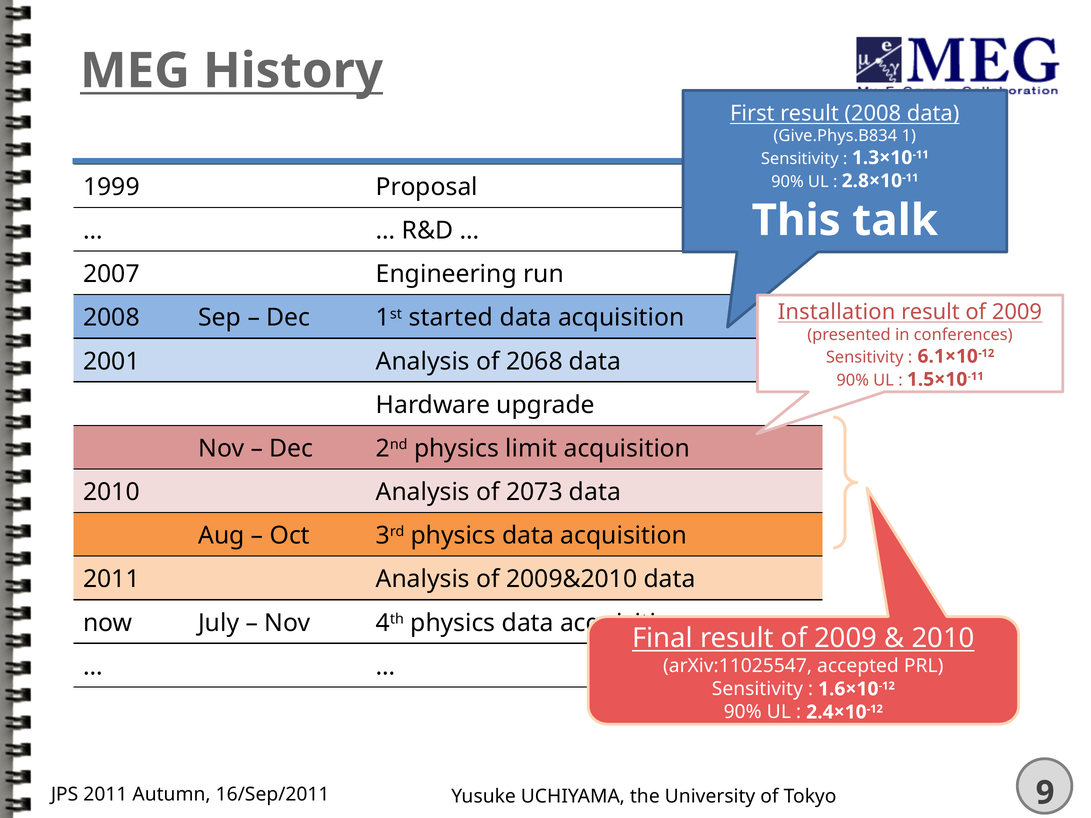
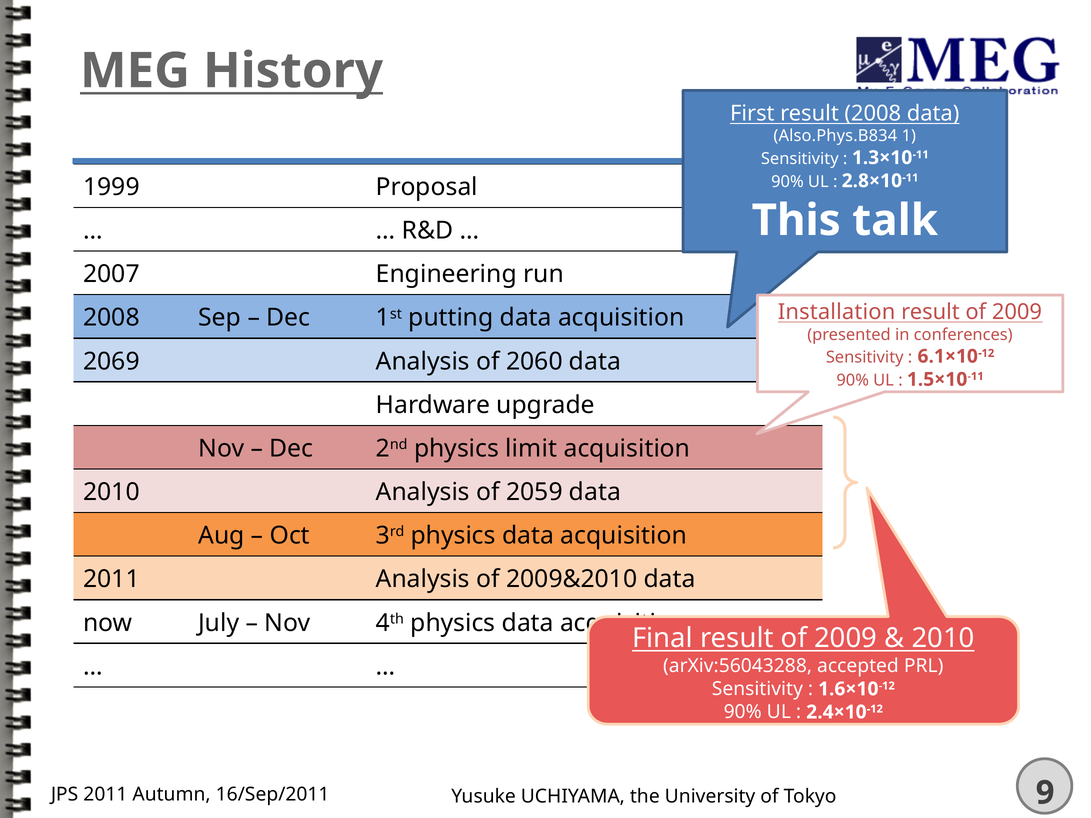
Give.Phys.B834: Give.Phys.B834 -> Also.Phys.B834
started: started -> putting
2001: 2001 -> 2069
2068: 2068 -> 2060
2073: 2073 -> 2059
arXiv:11025547: arXiv:11025547 -> arXiv:56043288
